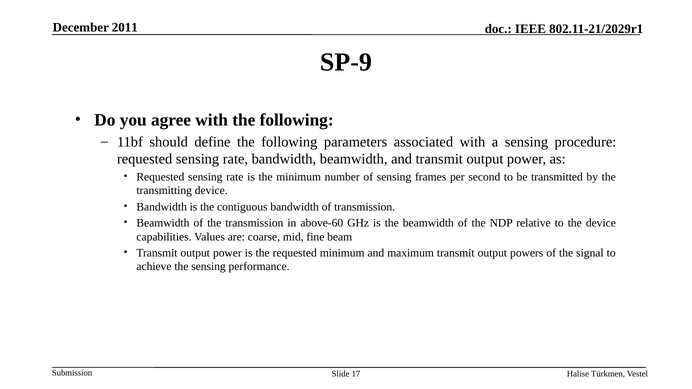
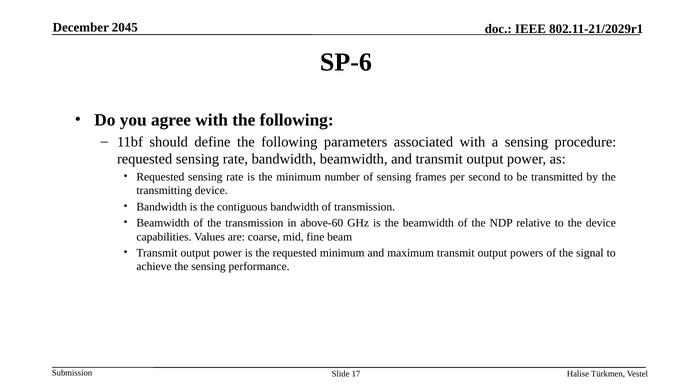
2011: 2011 -> 2045
SP-9: SP-9 -> SP-6
